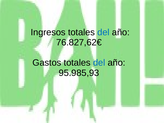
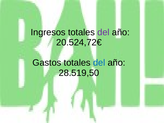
del at (103, 32) colour: blue -> purple
76.827,62€: 76.827,62€ -> 20.524,72€
95.985,93: 95.985,93 -> 28.519,50
